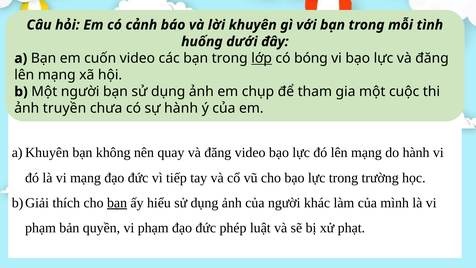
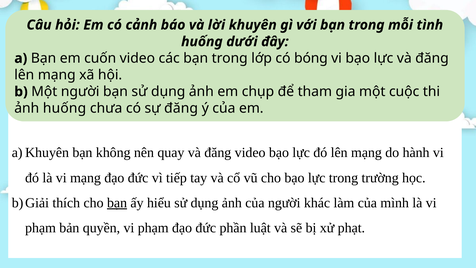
lớp underline: present -> none
ảnh truyền: truyền -> huống
sự hành: hành -> đăng
phép: phép -> phần
